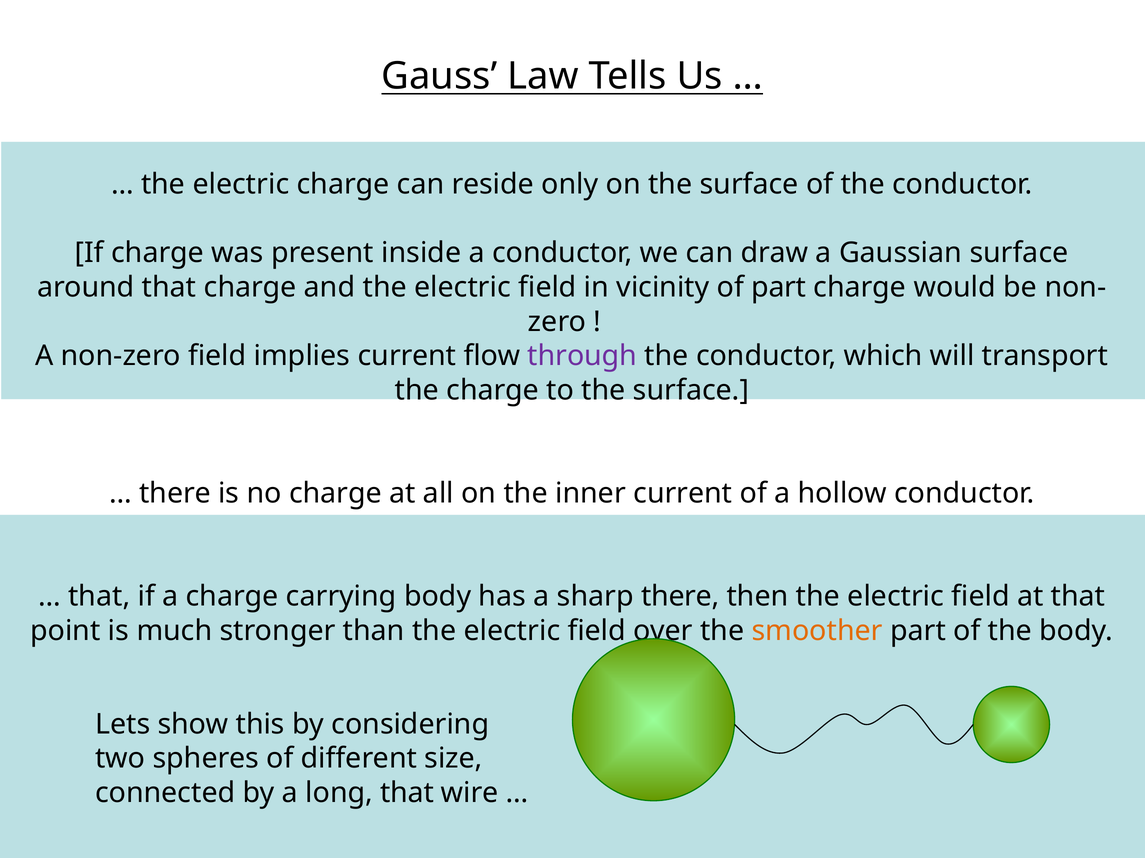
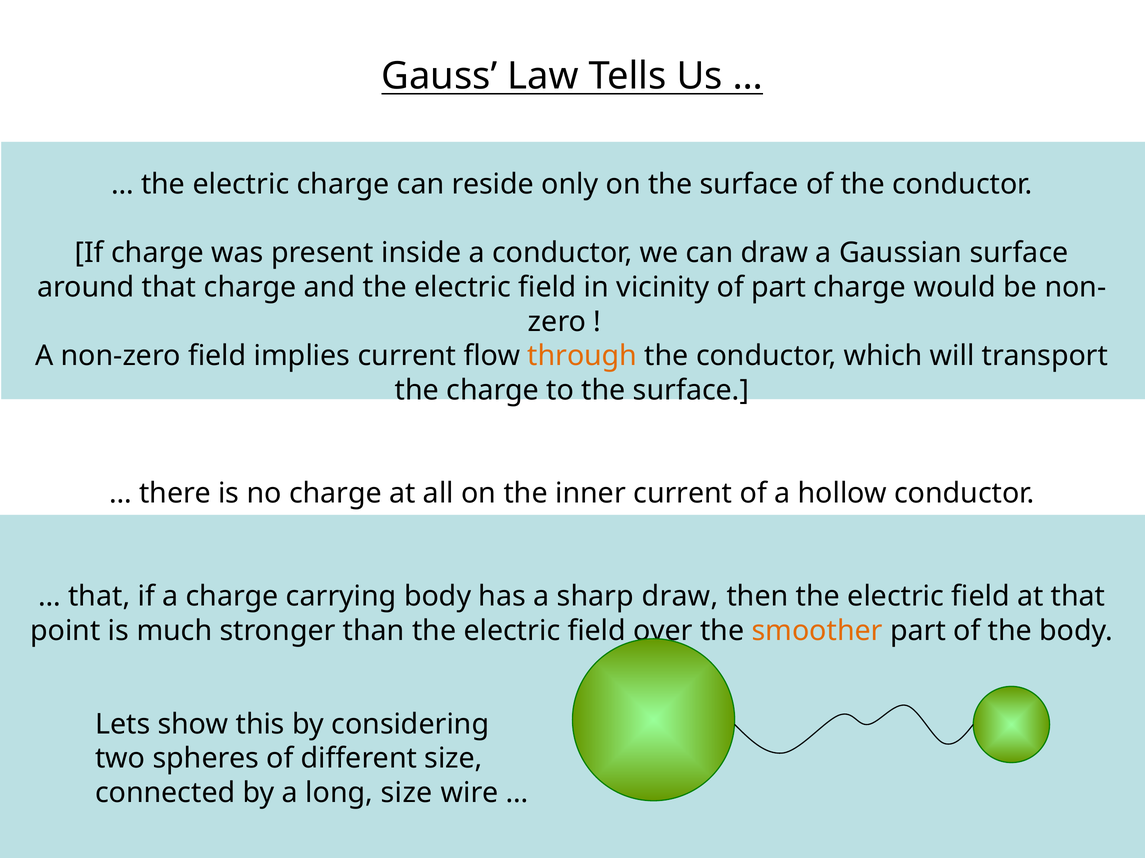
through colour: purple -> orange
sharp there: there -> draw
long that: that -> size
